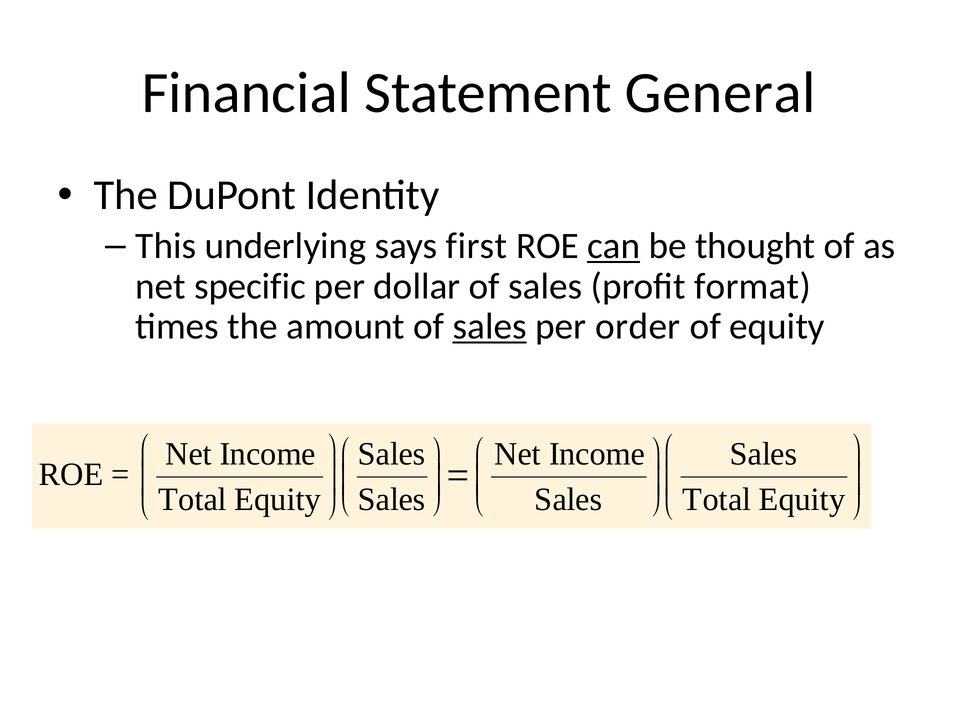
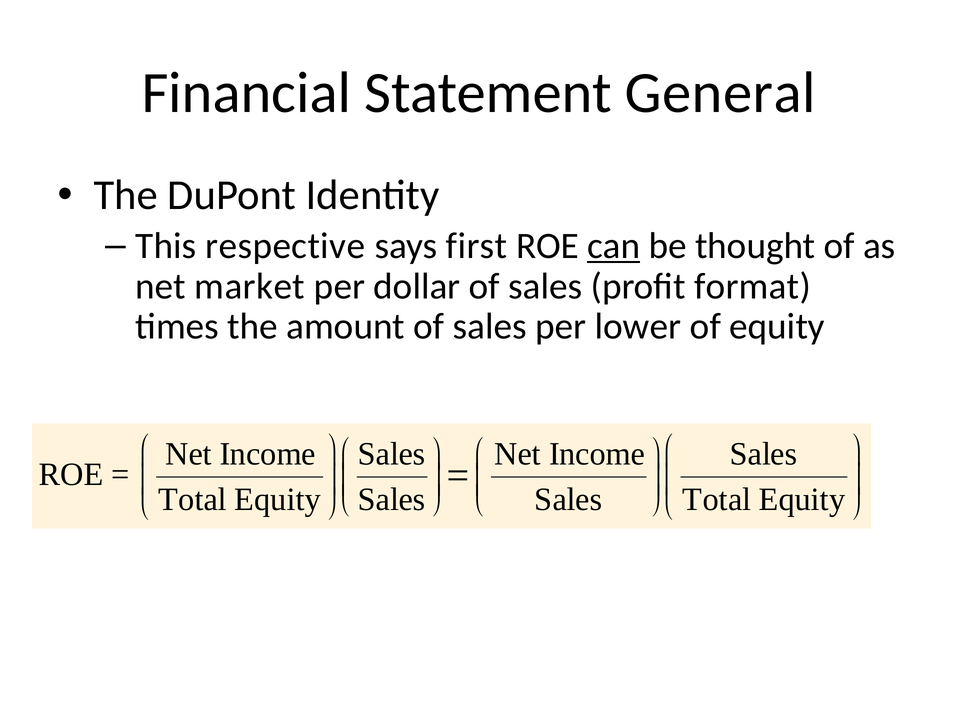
underlying: underlying -> respective
specific: specific -> market
sales at (490, 327) underline: present -> none
order: order -> lower
